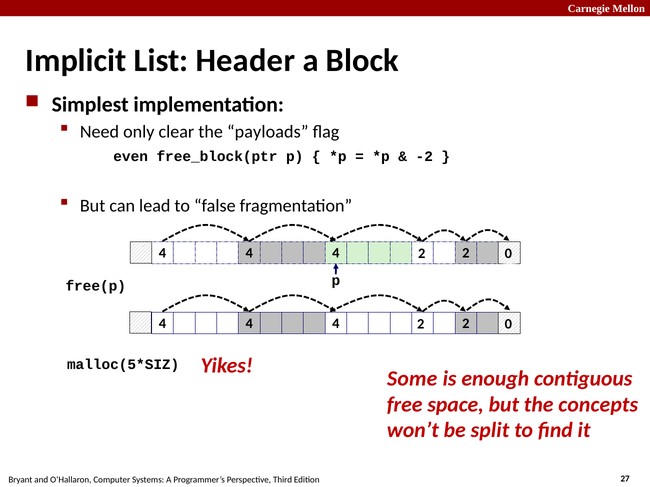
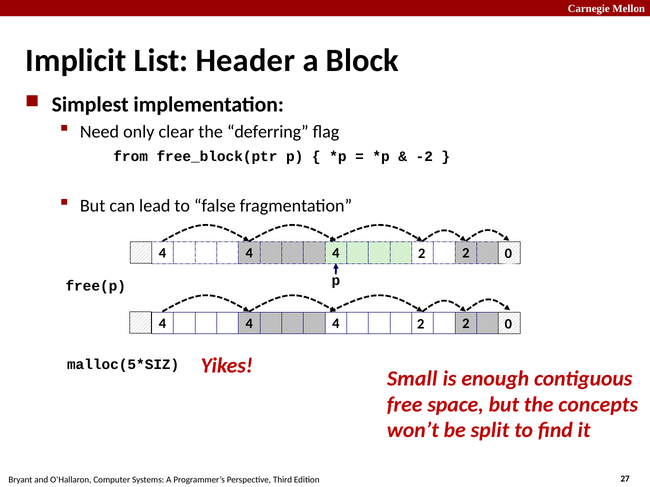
payloads: payloads -> deferring
even: even -> from
Some: Some -> Small
